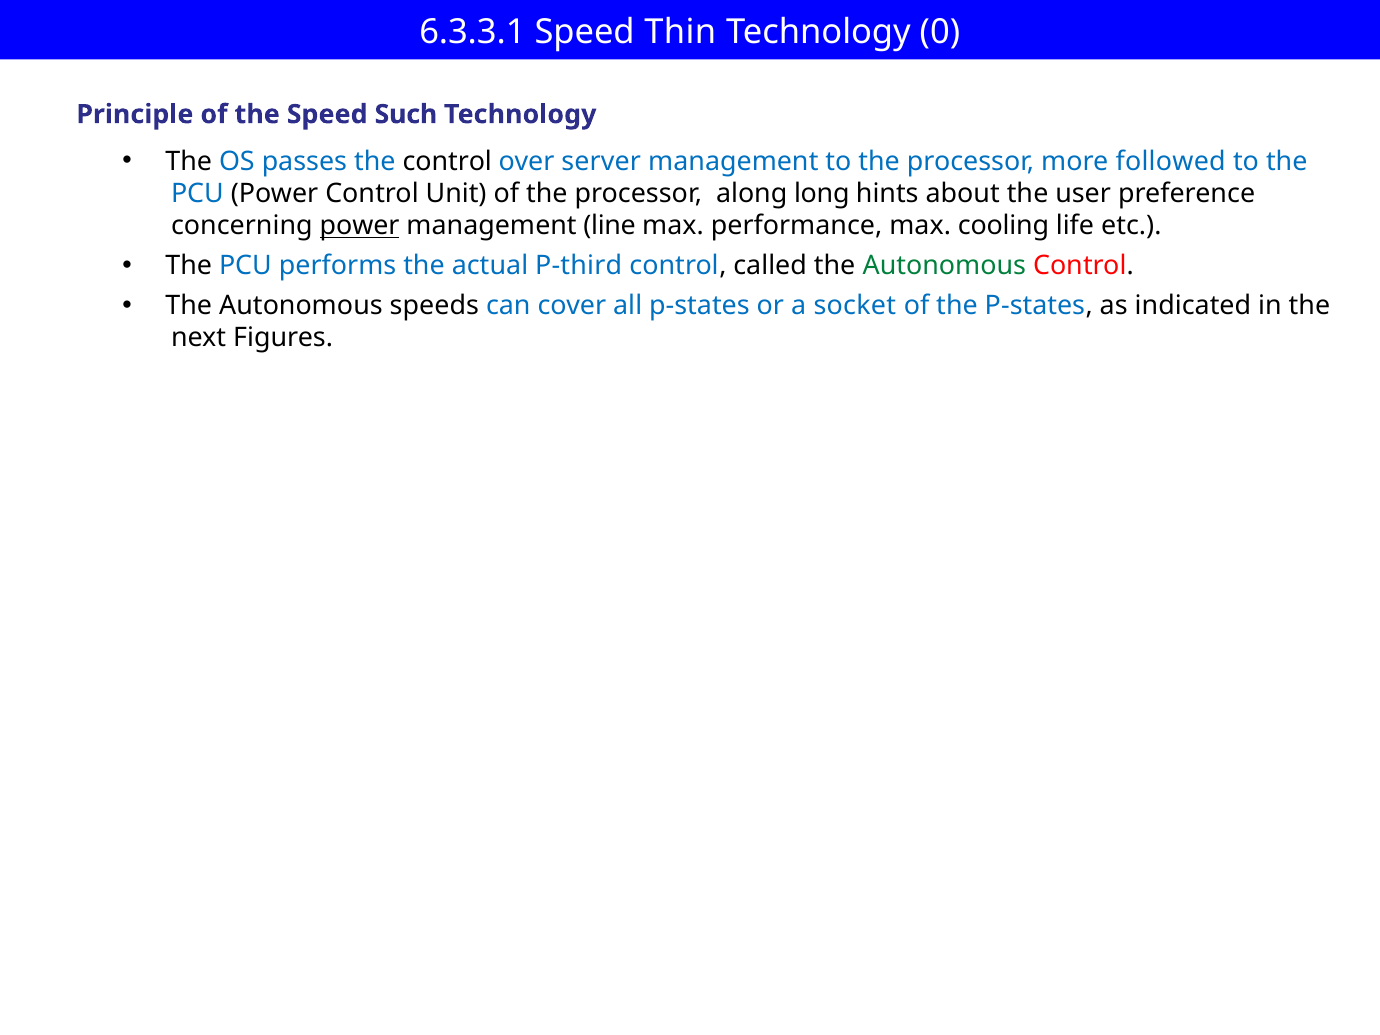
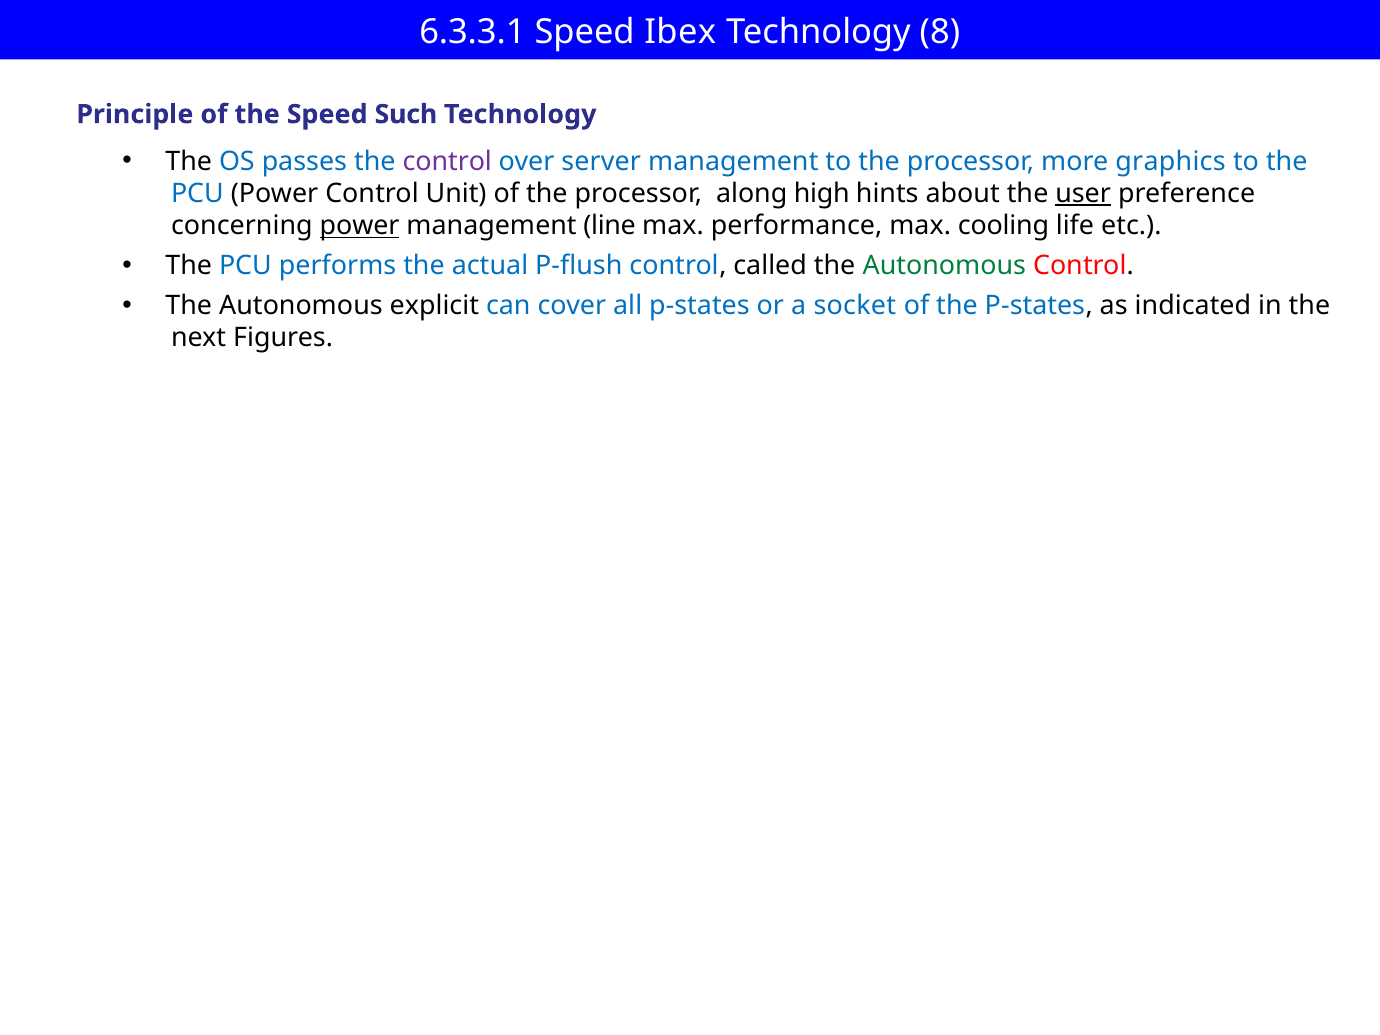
Thin: Thin -> Ibex
0: 0 -> 8
control at (447, 161) colour: black -> purple
followed: followed -> graphics
long: long -> high
user underline: none -> present
P-third: P-third -> P-flush
speeds: speeds -> explicit
